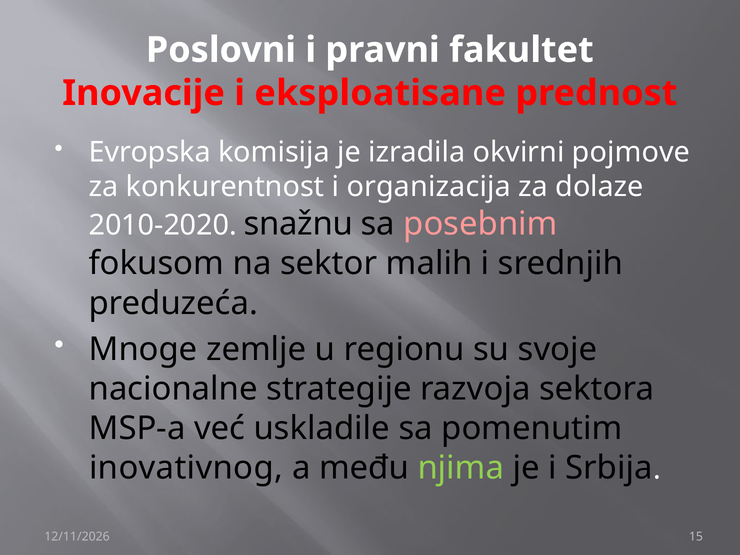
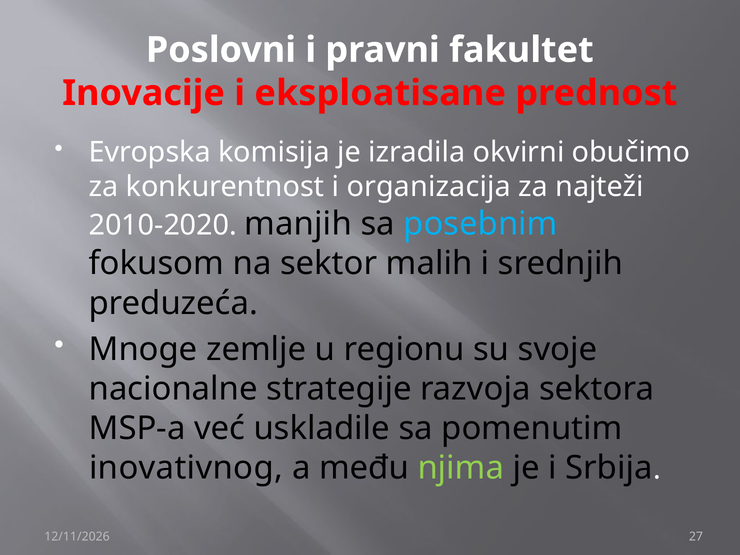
pojmove: pojmove -> obučimo
dolaze: dolaze -> najteži
snažnu: snažnu -> manjih
posebnim colour: pink -> light blue
15: 15 -> 27
